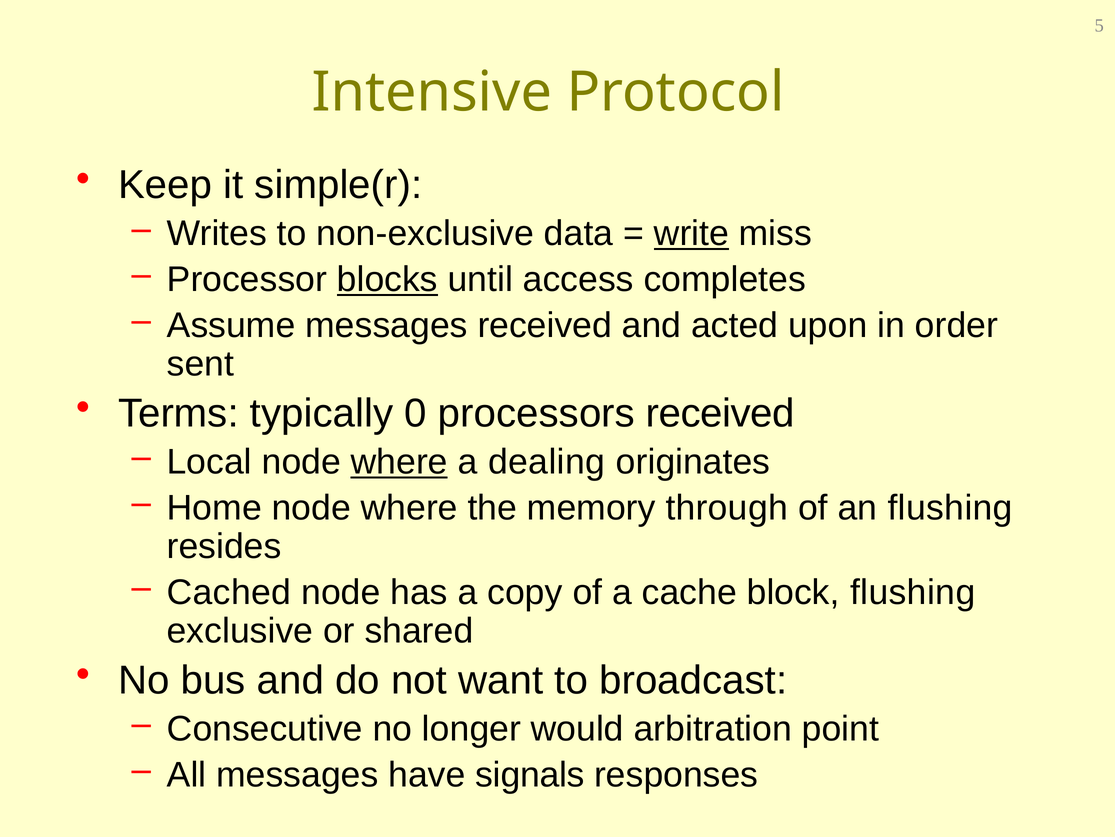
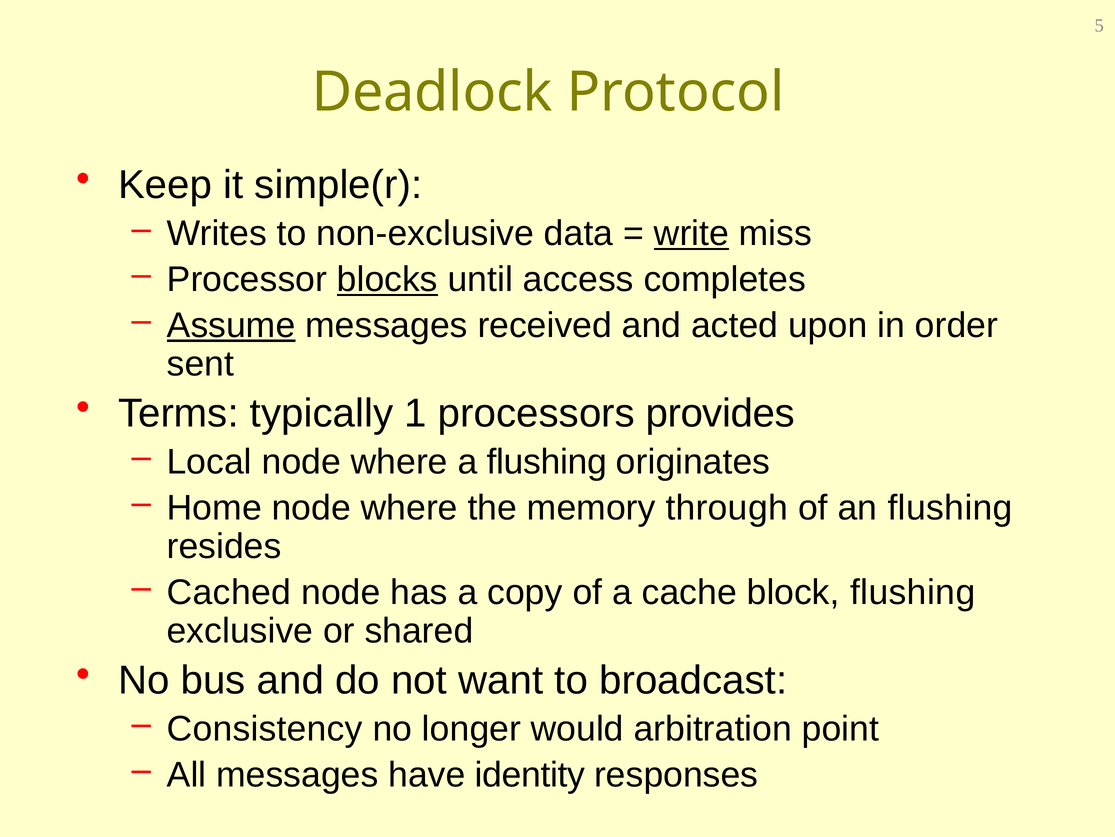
Intensive: Intensive -> Deadlock
Assume underline: none -> present
0: 0 -> 1
processors received: received -> provides
where at (399, 462) underline: present -> none
a dealing: dealing -> flushing
Consecutive: Consecutive -> Consistency
signals: signals -> identity
